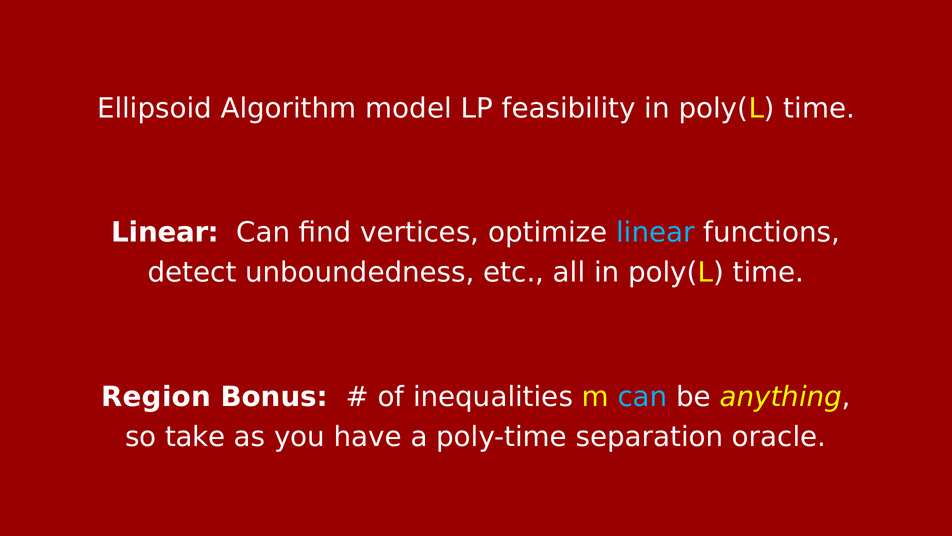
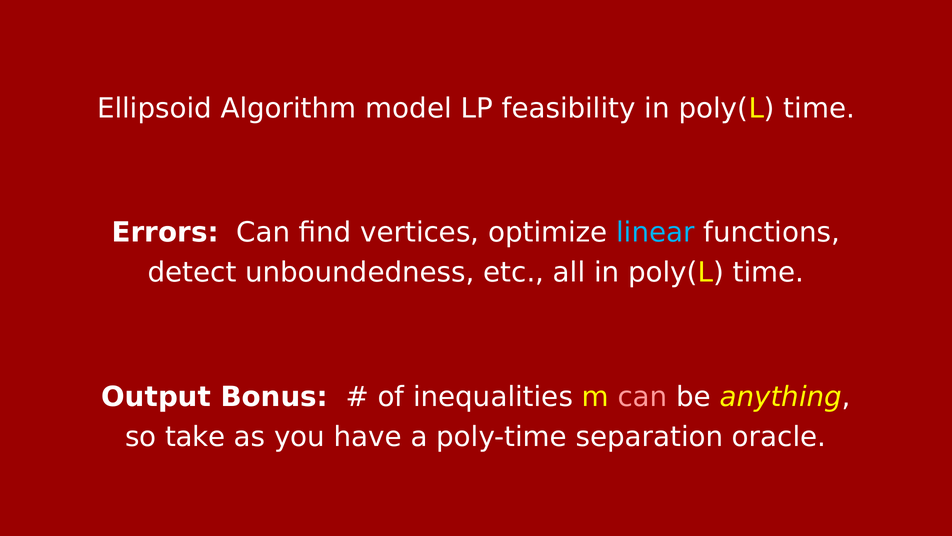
Linear at (165, 232): Linear -> Errors
Region: Region -> Output
can at (643, 397) colour: light blue -> pink
